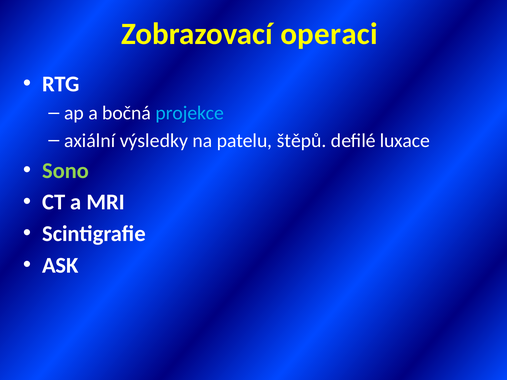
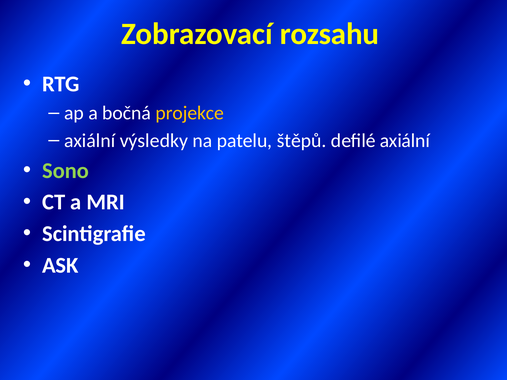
operaci: operaci -> rozsahu
projekce colour: light blue -> yellow
defilé luxace: luxace -> axiální
